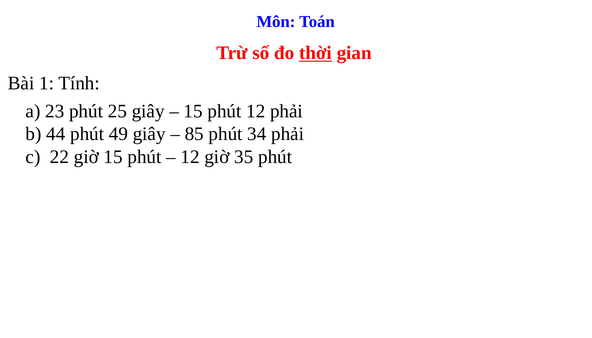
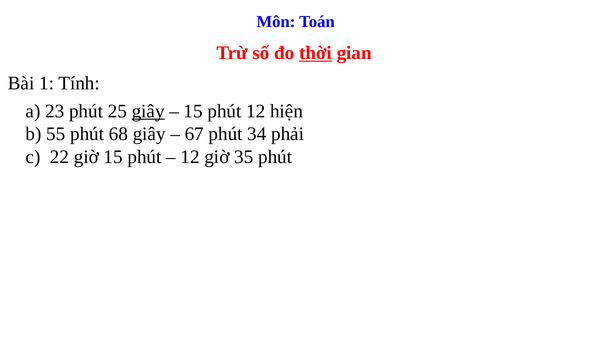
giây at (148, 111) underline: none -> present
12 phải: phải -> hiện
44: 44 -> 55
49: 49 -> 68
85: 85 -> 67
